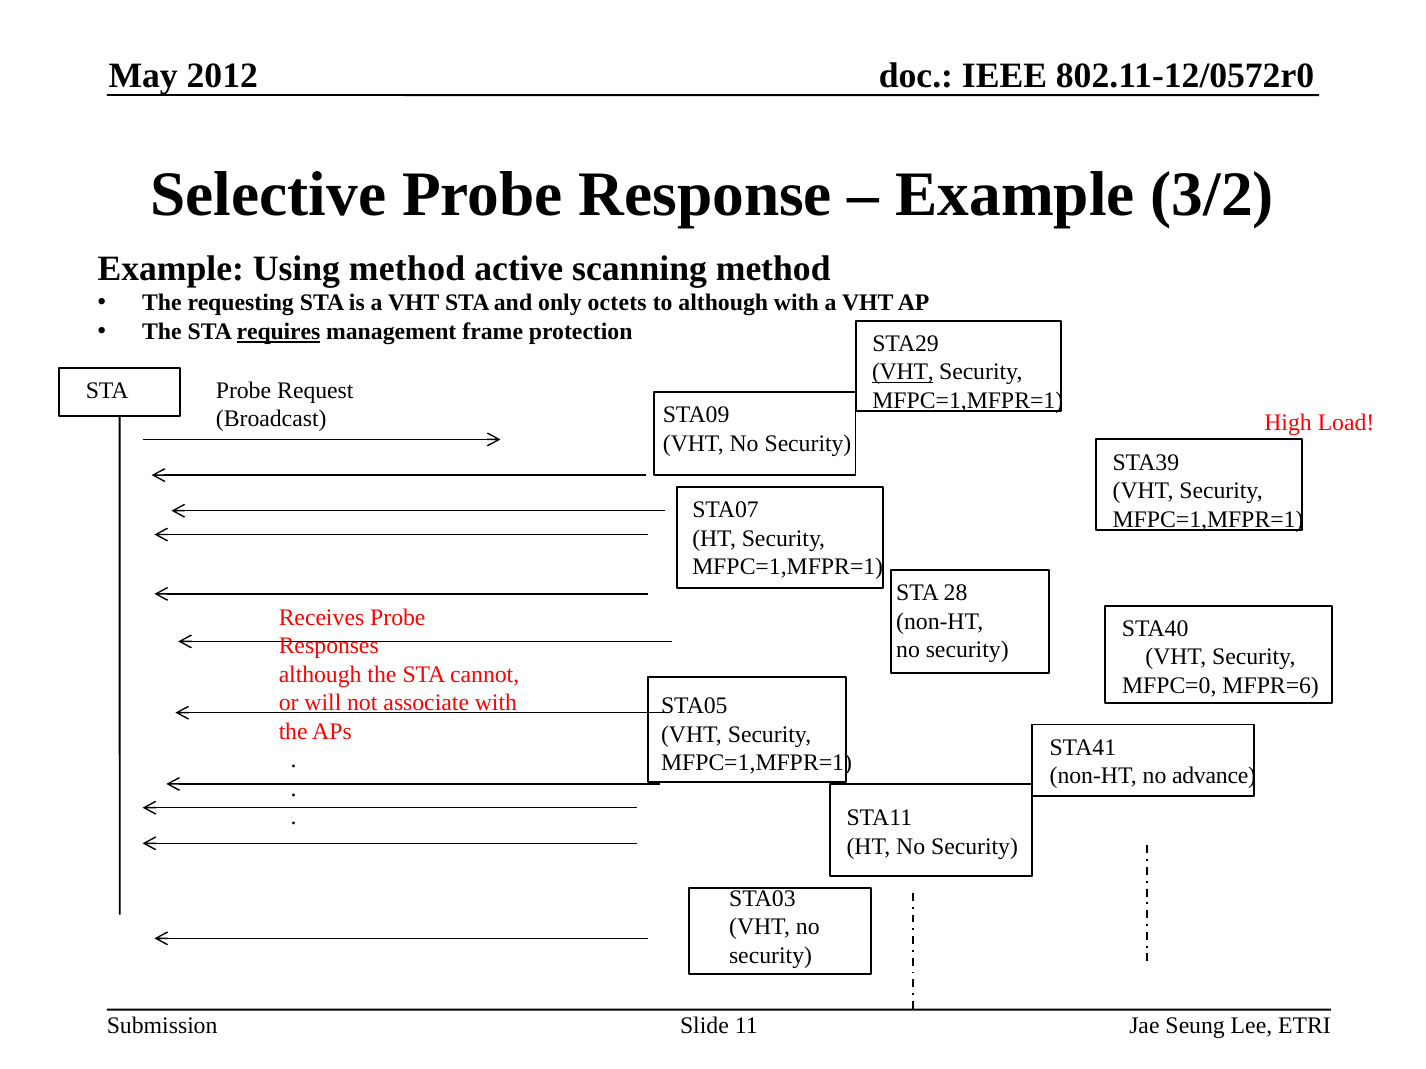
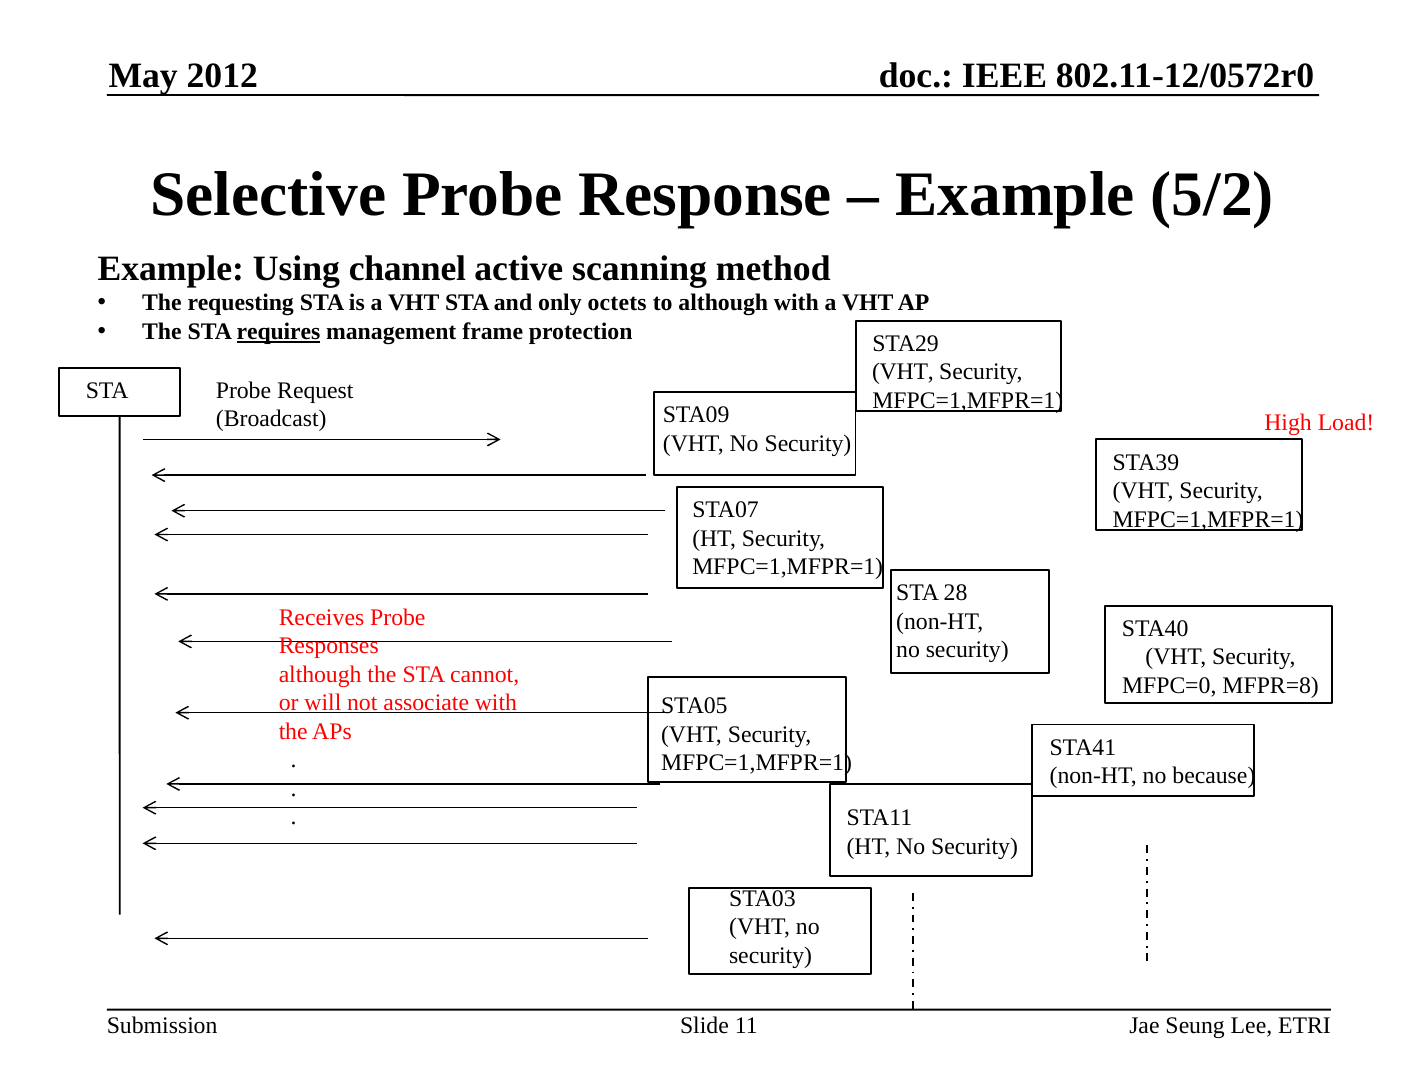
3/2: 3/2 -> 5/2
Using method: method -> channel
VHT at (903, 372) underline: present -> none
MFPR=6: MFPR=6 -> MFPR=8
advance: advance -> because
